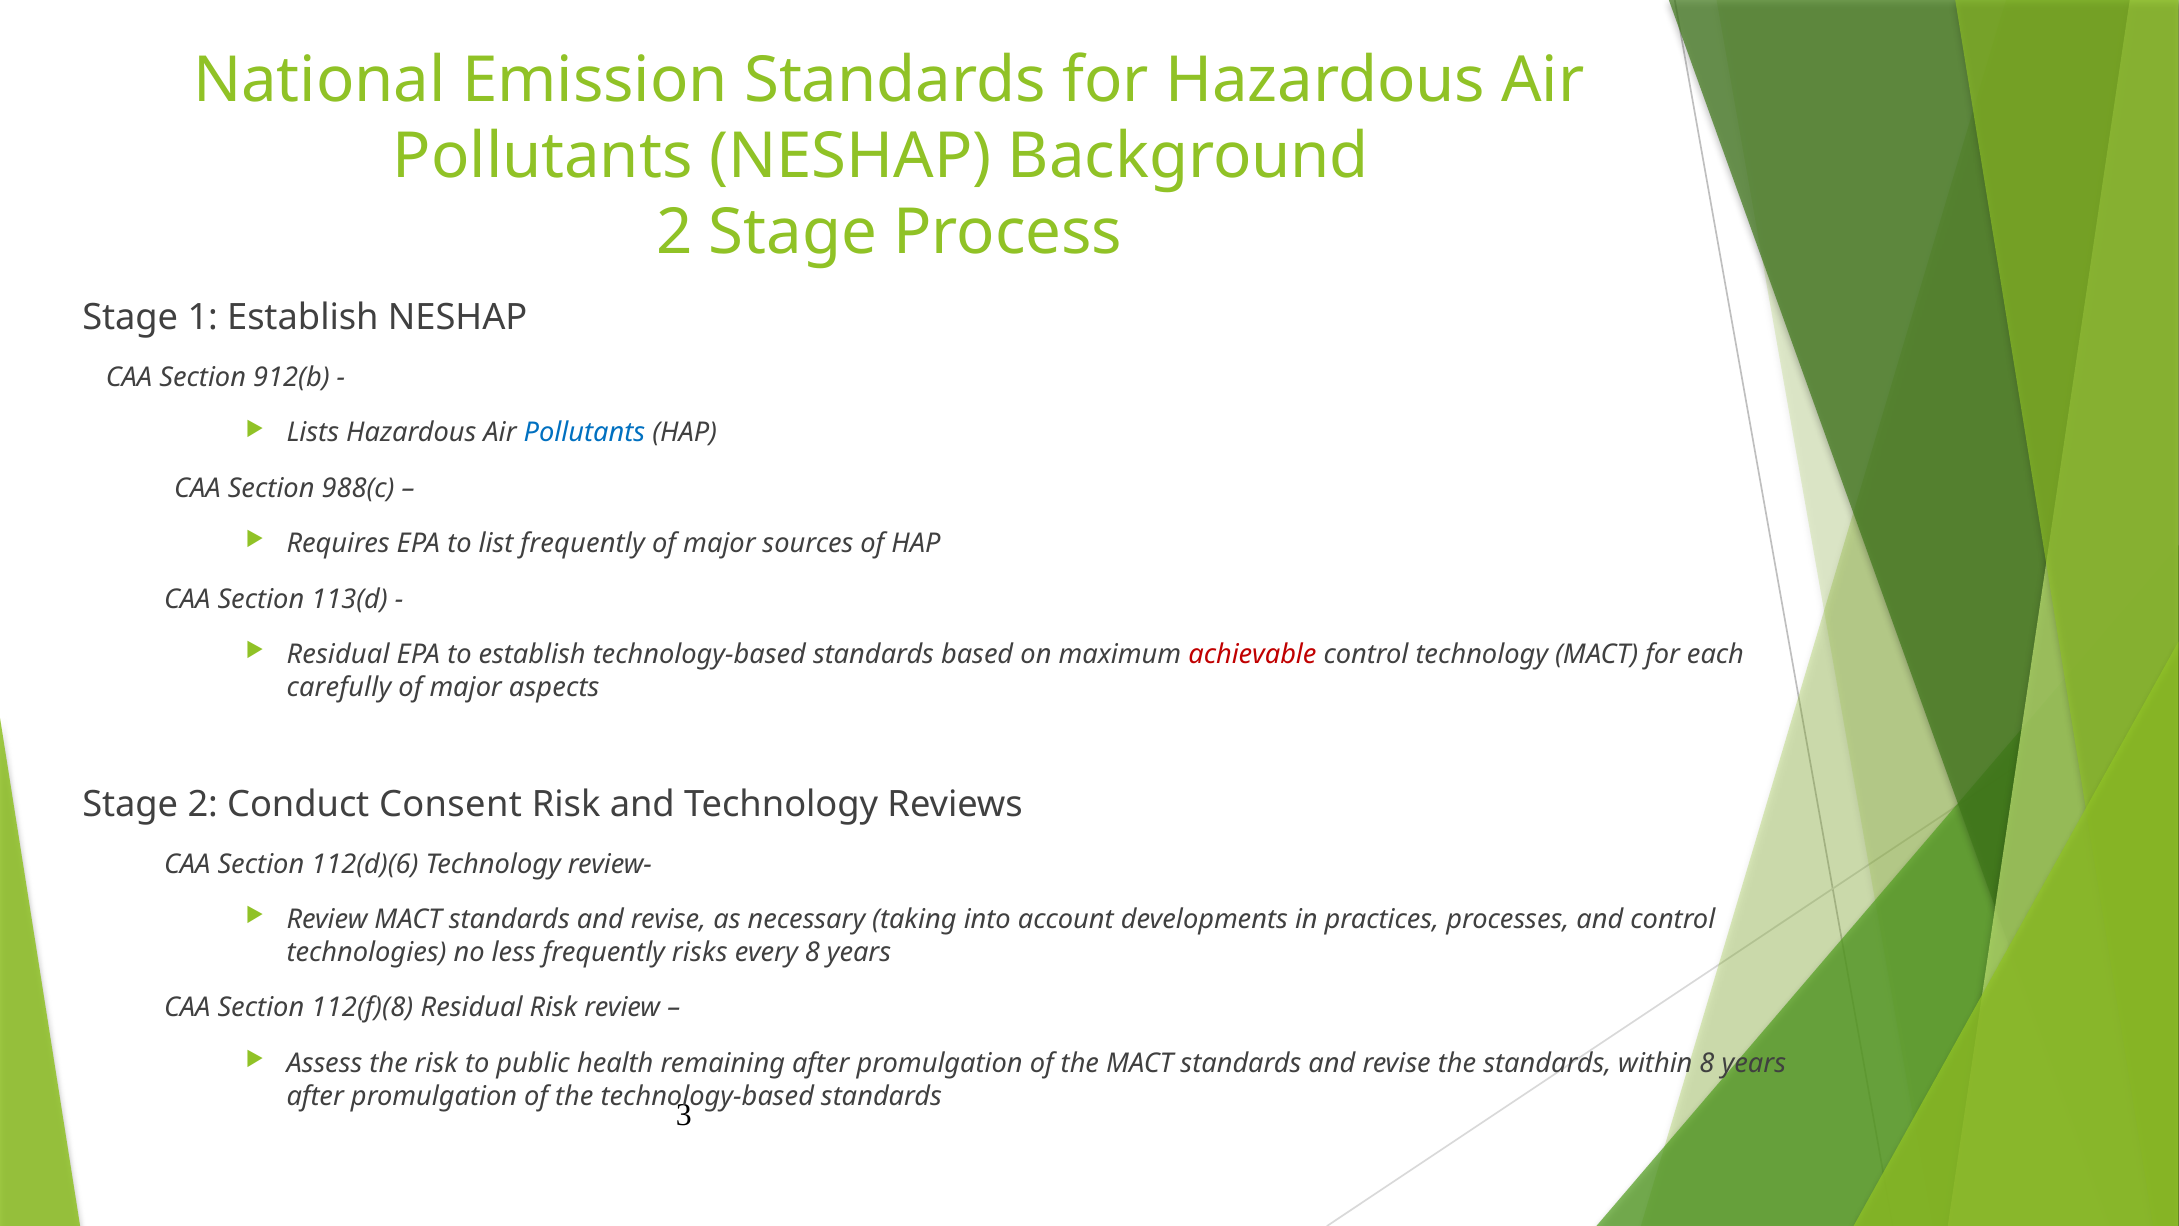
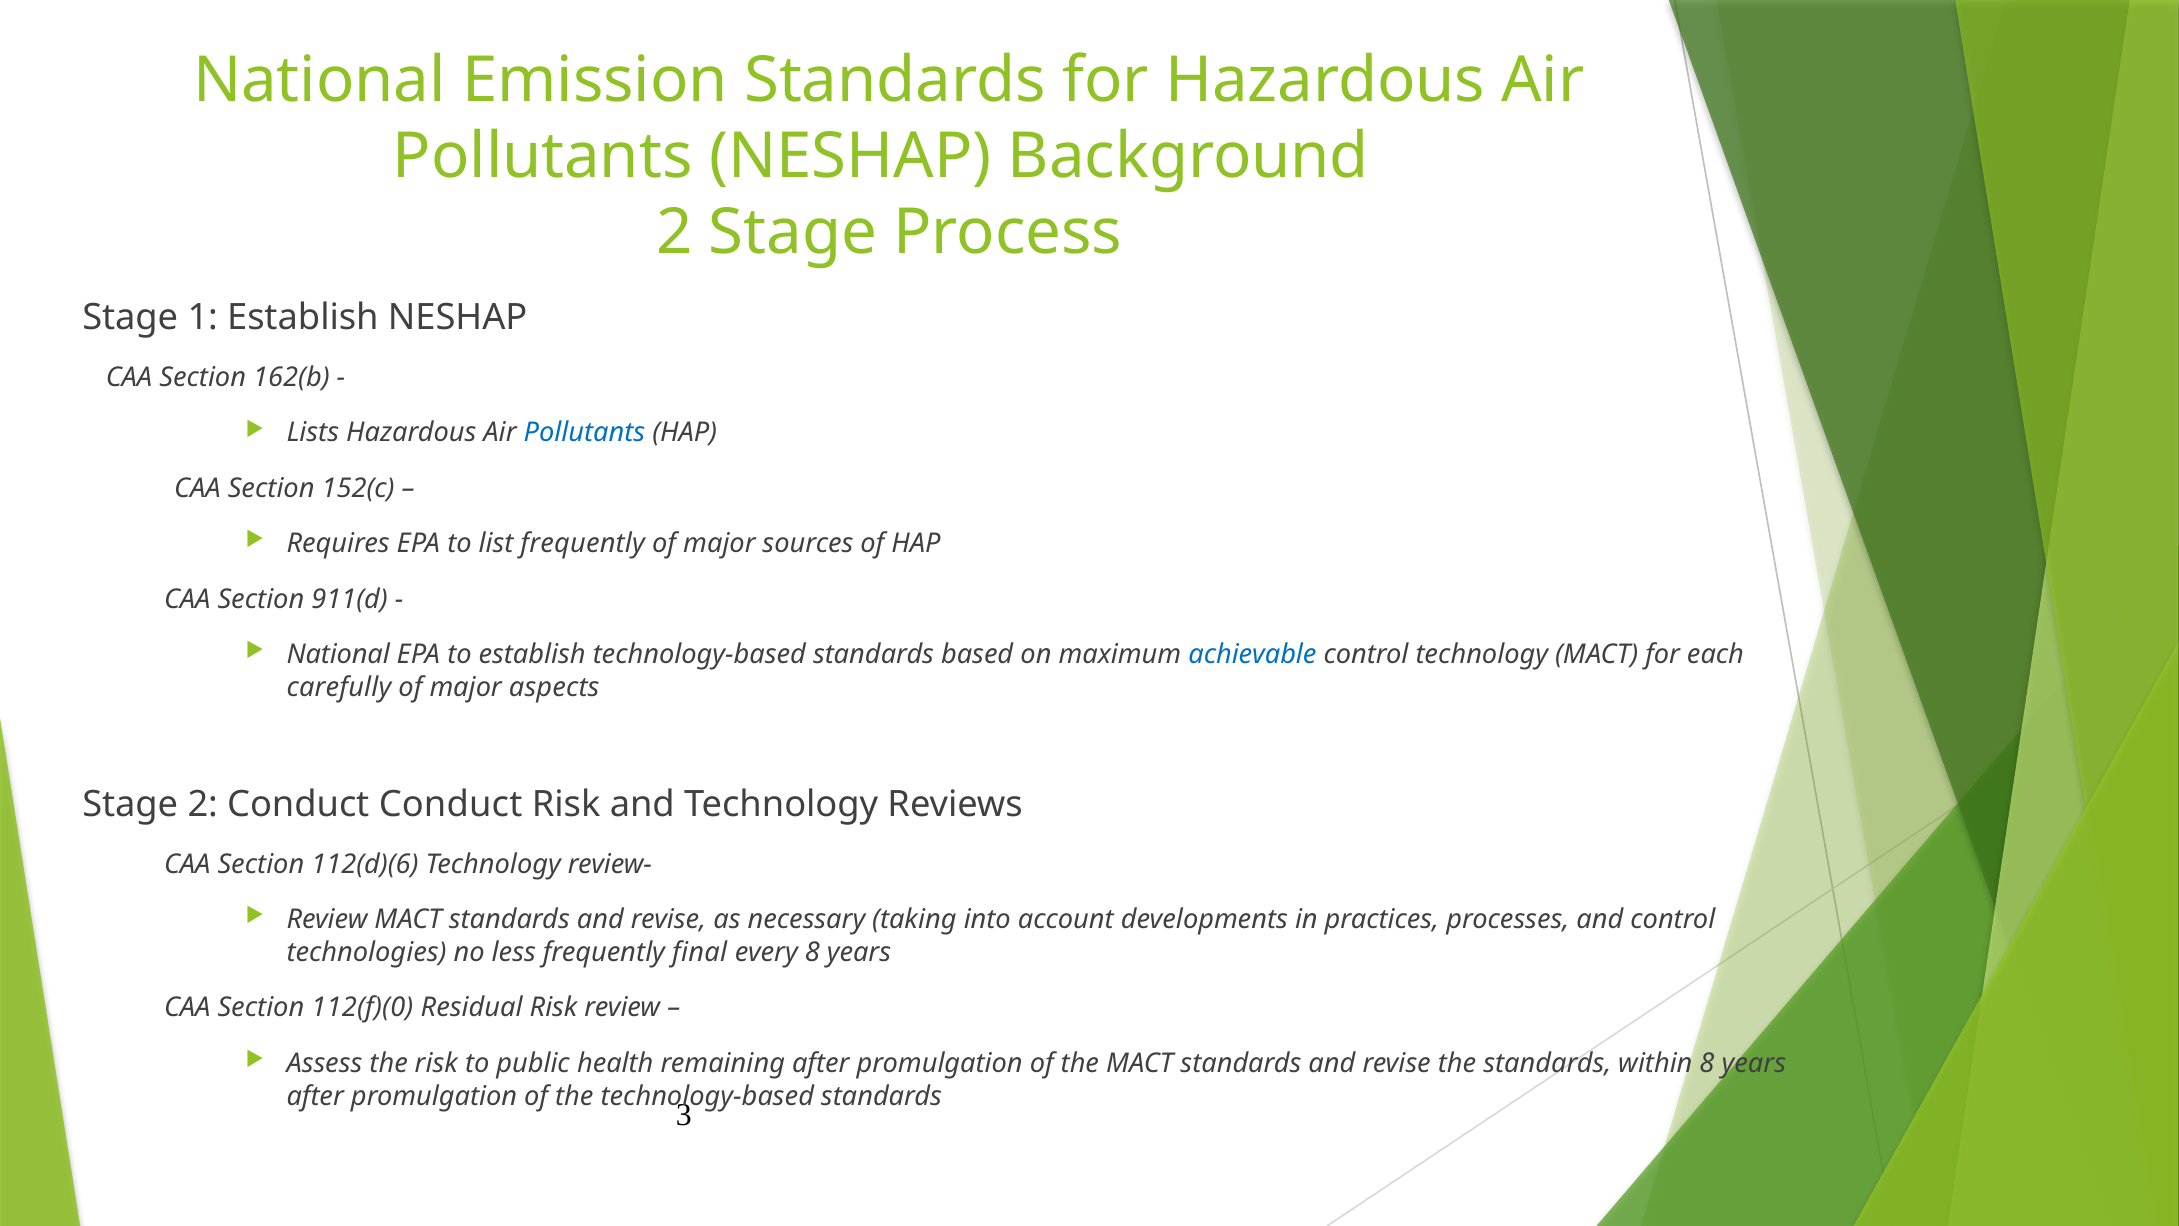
912(b: 912(b -> 162(b
988(c: 988(c -> 152(c
113(d: 113(d -> 911(d
Residual at (338, 654): Residual -> National
achievable colour: red -> blue
Conduct Consent: Consent -> Conduct
risks: risks -> final
112(f)(8: 112(f)(8 -> 112(f)(0
